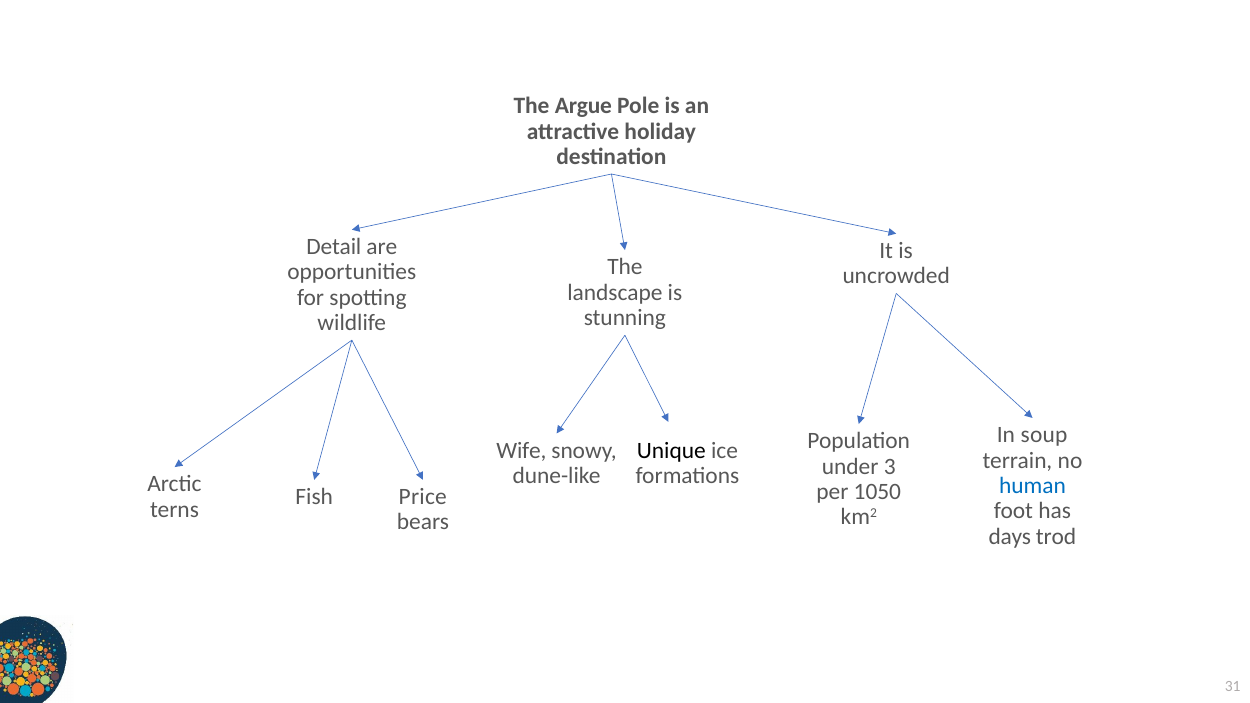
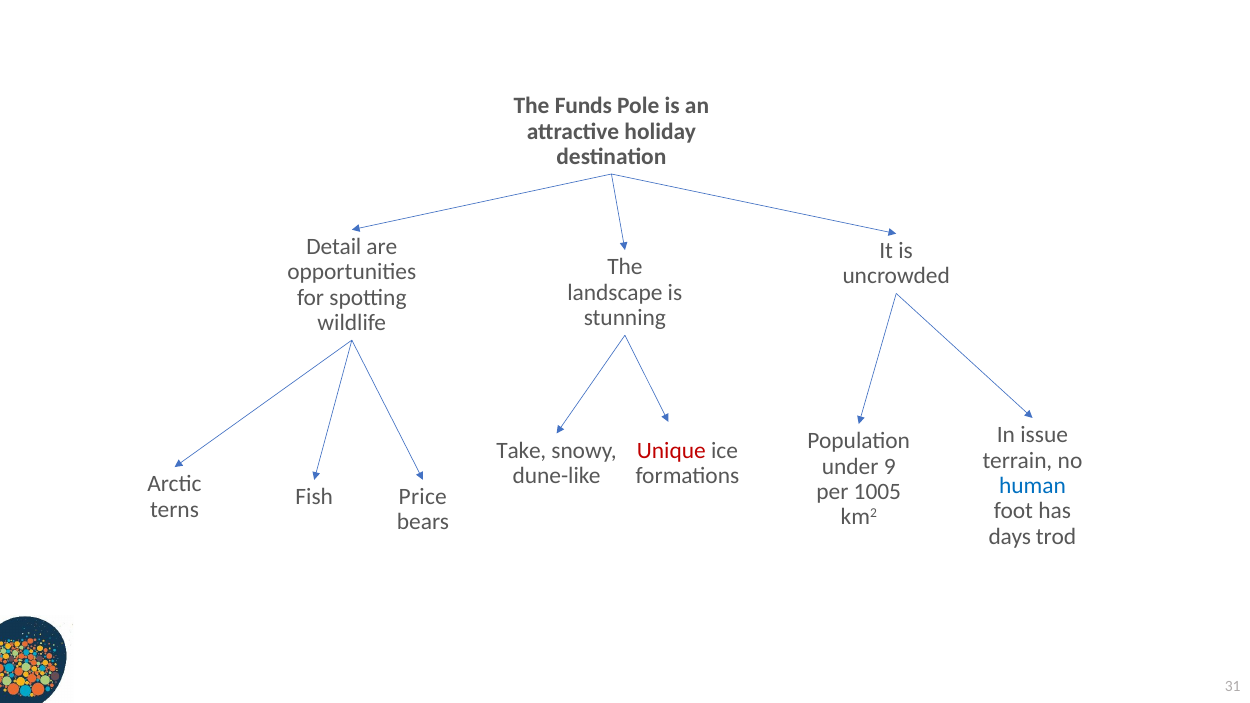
Argue: Argue -> Funds
soup: soup -> issue
Wife: Wife -> Take
Unique colour: black -> red
3: 3 -> 9
1050: 1050 -> 1005
